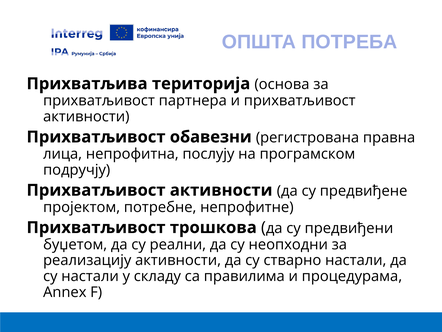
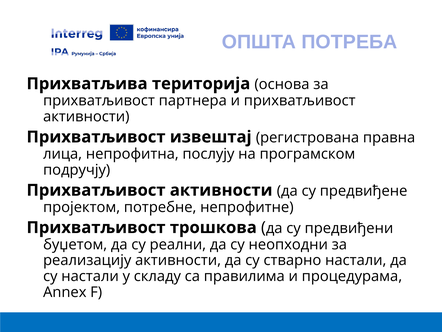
обавезни: обавезни -> извештај
